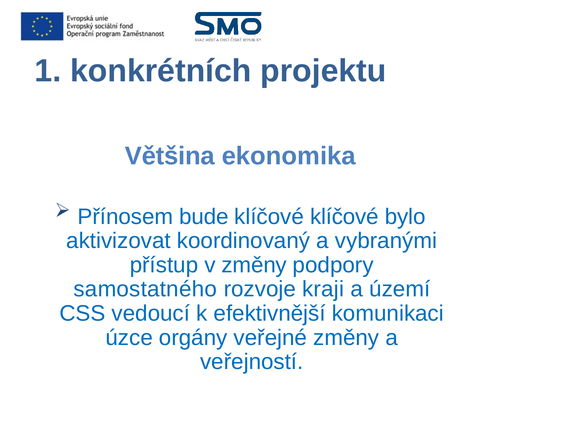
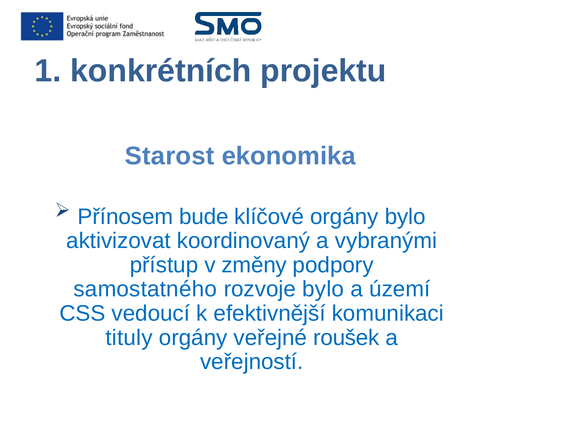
Většina: Většina -> Starost
klíčové klíčové: klíčové -> orgány
rozvoje kraji: kraji -> bylo
úzce: úzce -> tituly
veřejné změny: změny -> roušek
